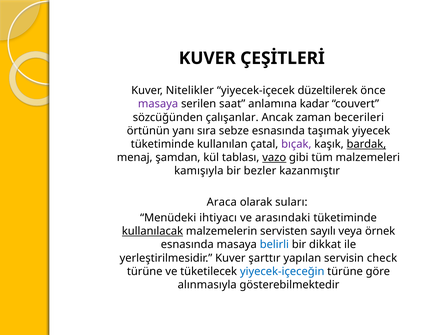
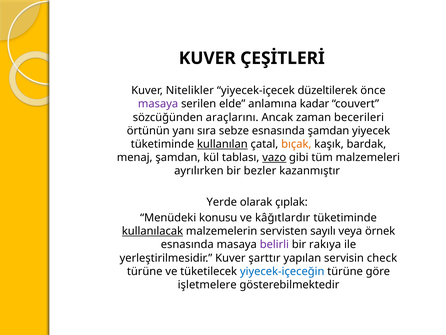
saat: saat -> elde
çalışanlar: çalışanlar -> araçlarını
esnasında taşımak: taşımak -> şamdan
kullanılan underline: none -> present
bıçak colour: purple -> orange
bardak underline: present -> none
kamışıyla: kamışıyla -> ayrılırken
Araca: Araca -> Yerde
suları: suları -> çıplak
ihtiyacı: ihtiyacı -> konusu
arasındaki: arasındaki -> kâğıtlardır
belirli colour: blue -> purple
dikkat: dikkat -> rakıya
alınmasıyla: alınmasıyla -> işletmelere
